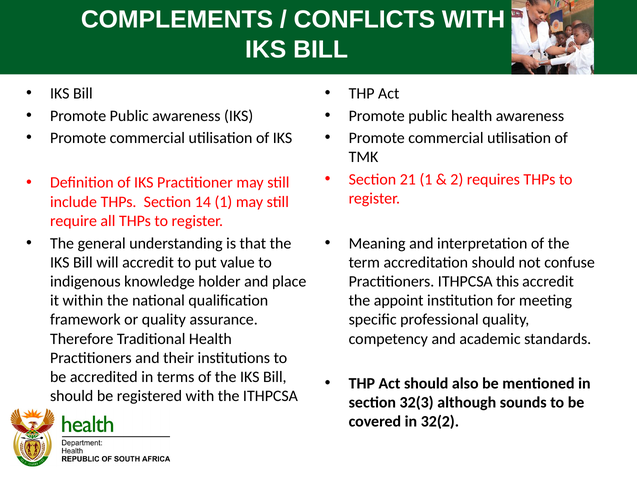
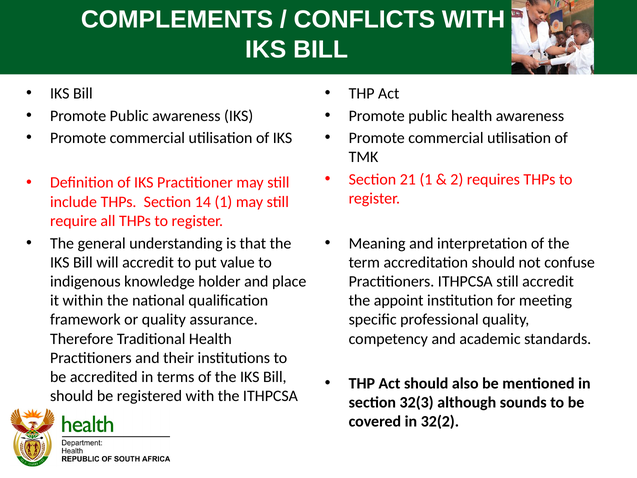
ITHPCSA this: this -> still
